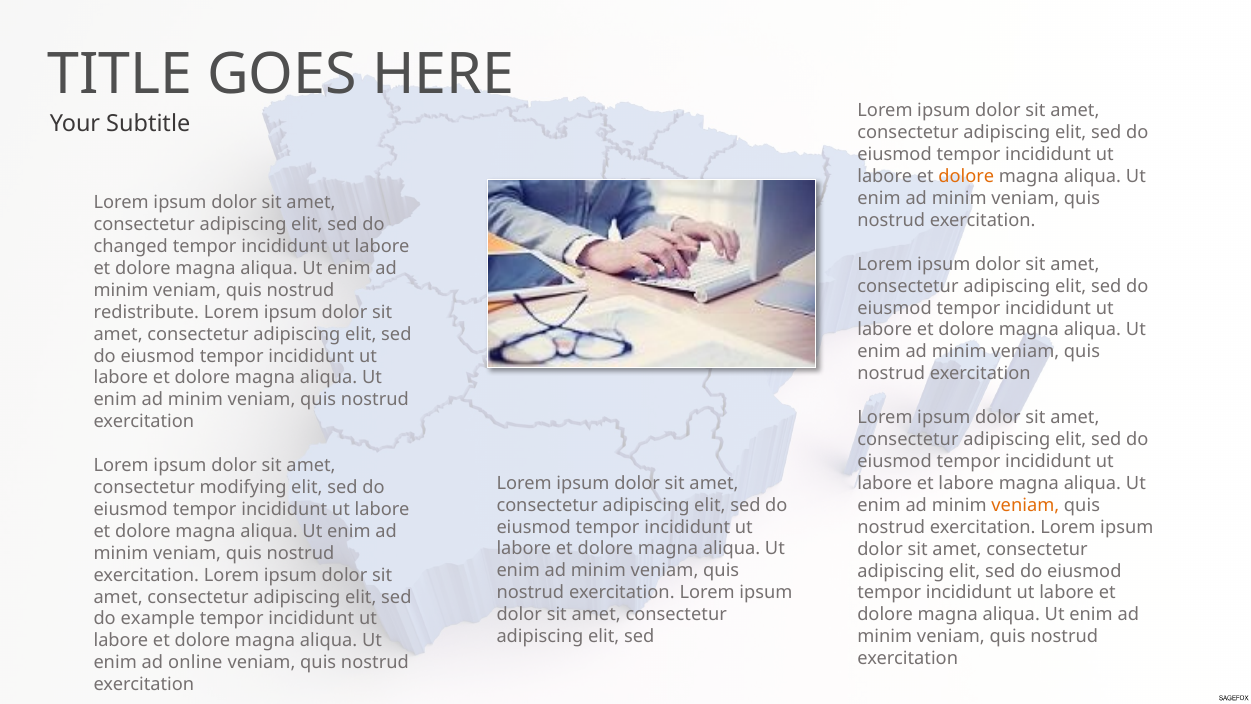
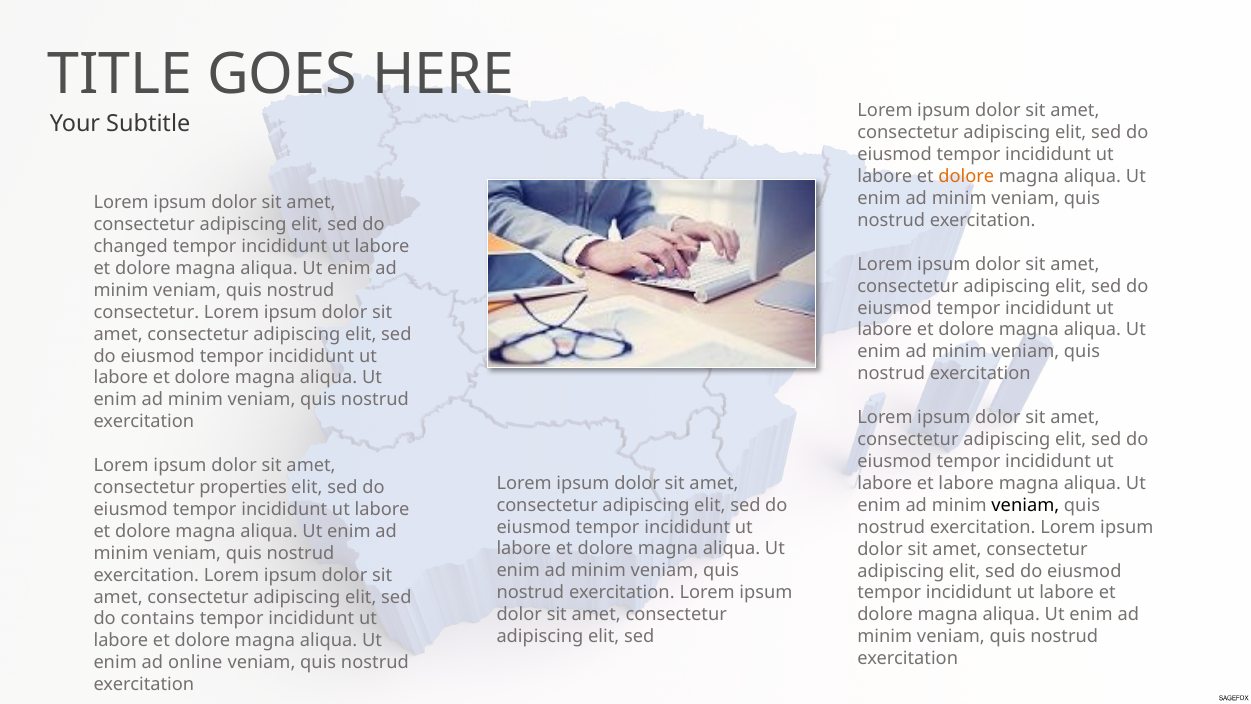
redistribute at (146, 312): redistribute -> consectetur
modifying: modifying -> properties
veniam at (1025, 505) colour: orange -> black
example: example -> contains
